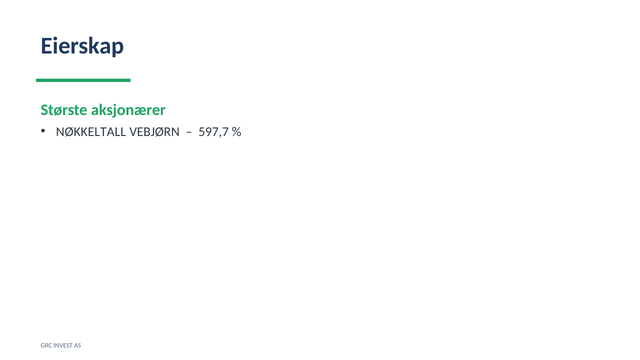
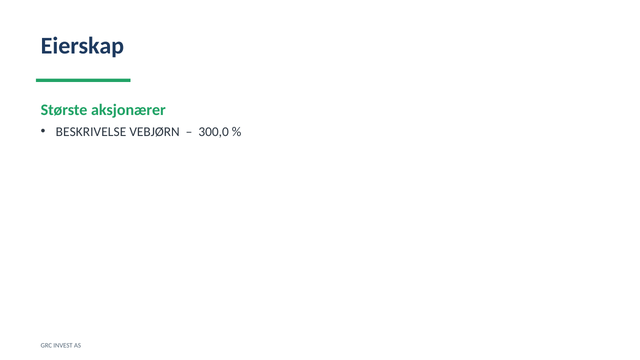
NØKKELTALL: NØKKELTALL -> BESKRIVELSE
597,7: 597,7 -> 300,0
